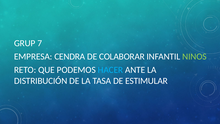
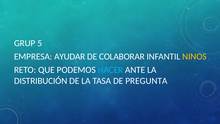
7: 7 -> 5
CENDRA: CENDRA -> AYUDAR
NINOS colour: light green -> yellow
ESTIMULAR: ESTIMULAR -> PREGUNTA
